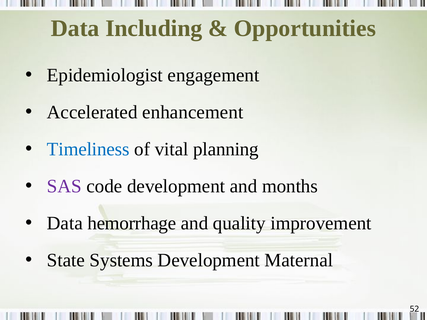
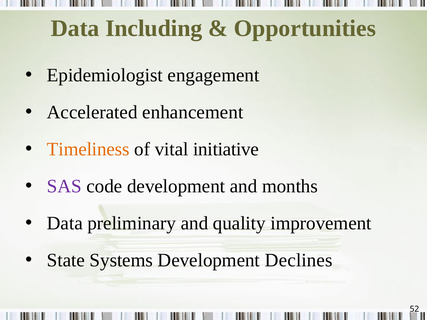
Timeliness colour: blue -> orange
planning: planning -> initiative
hemorrhage: hemorrhage -> preliminary
Maternal: Maternal -> Declines
